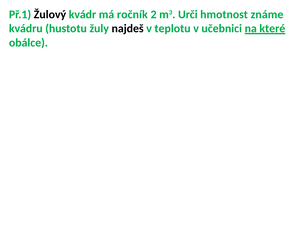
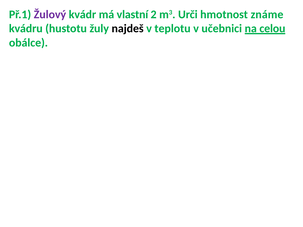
Žulový colour: black -> purple
ročník: ročník -> vlastní
které: které -> celou
